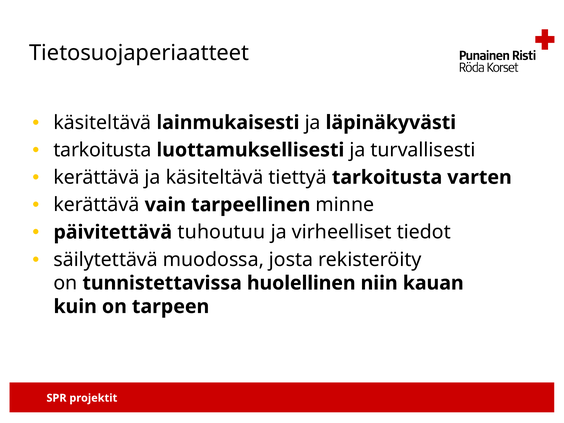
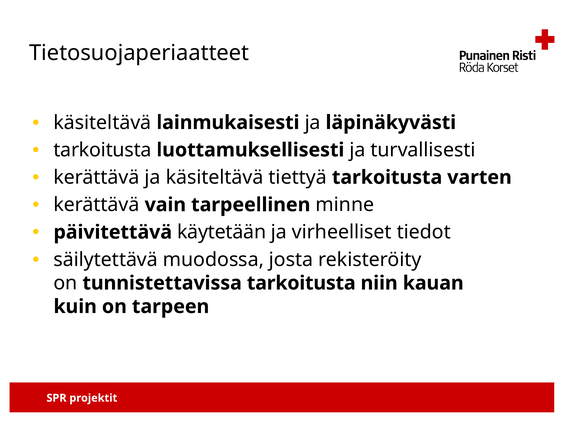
tuhoutuu: tuhoutuu -> käytetään
tunnistettavissa huolellinen: huolellinen -> tarkoitusta
